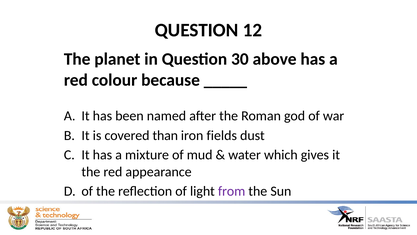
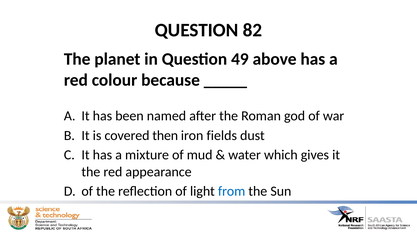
12: 12 -> 82
30: 30 -> 49
than: than -> then
from colour: purple -> blue
